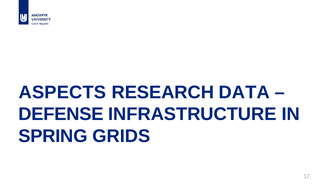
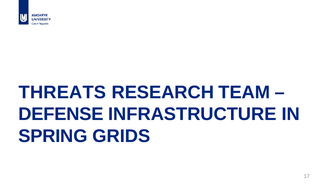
ASPECTS: ASPECTS -> THREATS
DATA: DATA -> TEAM
